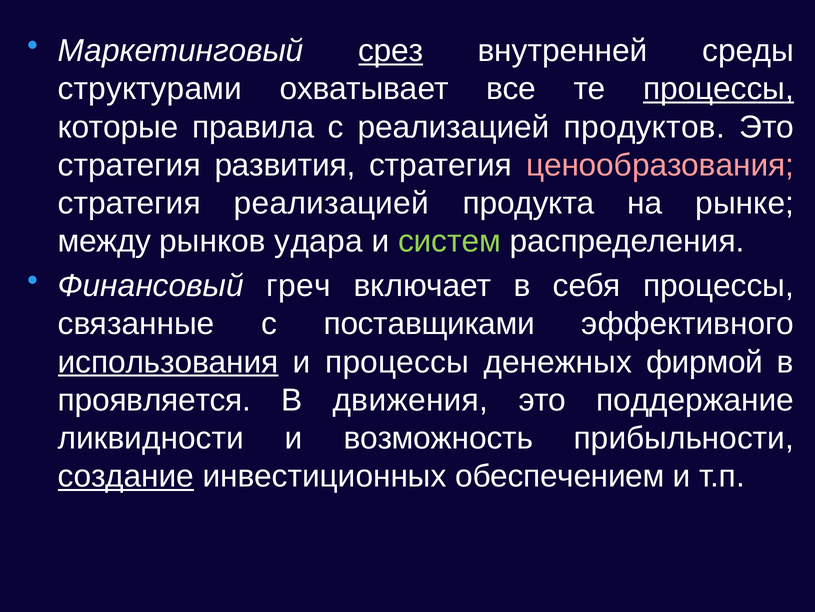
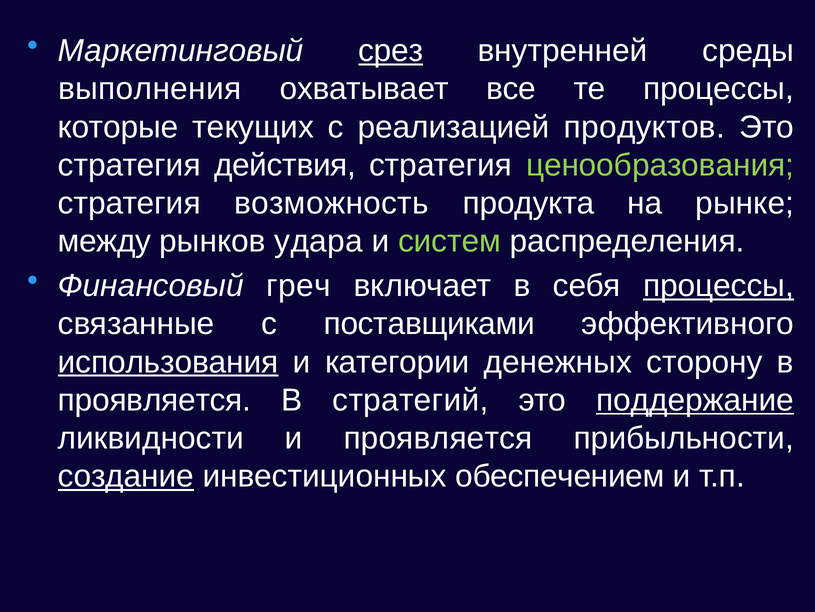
структурами: структурами -> выполнения
процессы at (719, 89) underline: present -> none
правила: правила -> текущих
развития: развития -> действия
ценообразования colour: pink -> light green
стратегия реализацией: реализацией -> возможность
процессы at (718, 285) underline: none -> present
и процессы: процессы -> категории
фирмой: фирмой -> сторону
движения: движения -> стратегий
поддержание underline: none -> present
и возможность: возможность -> проявляется
